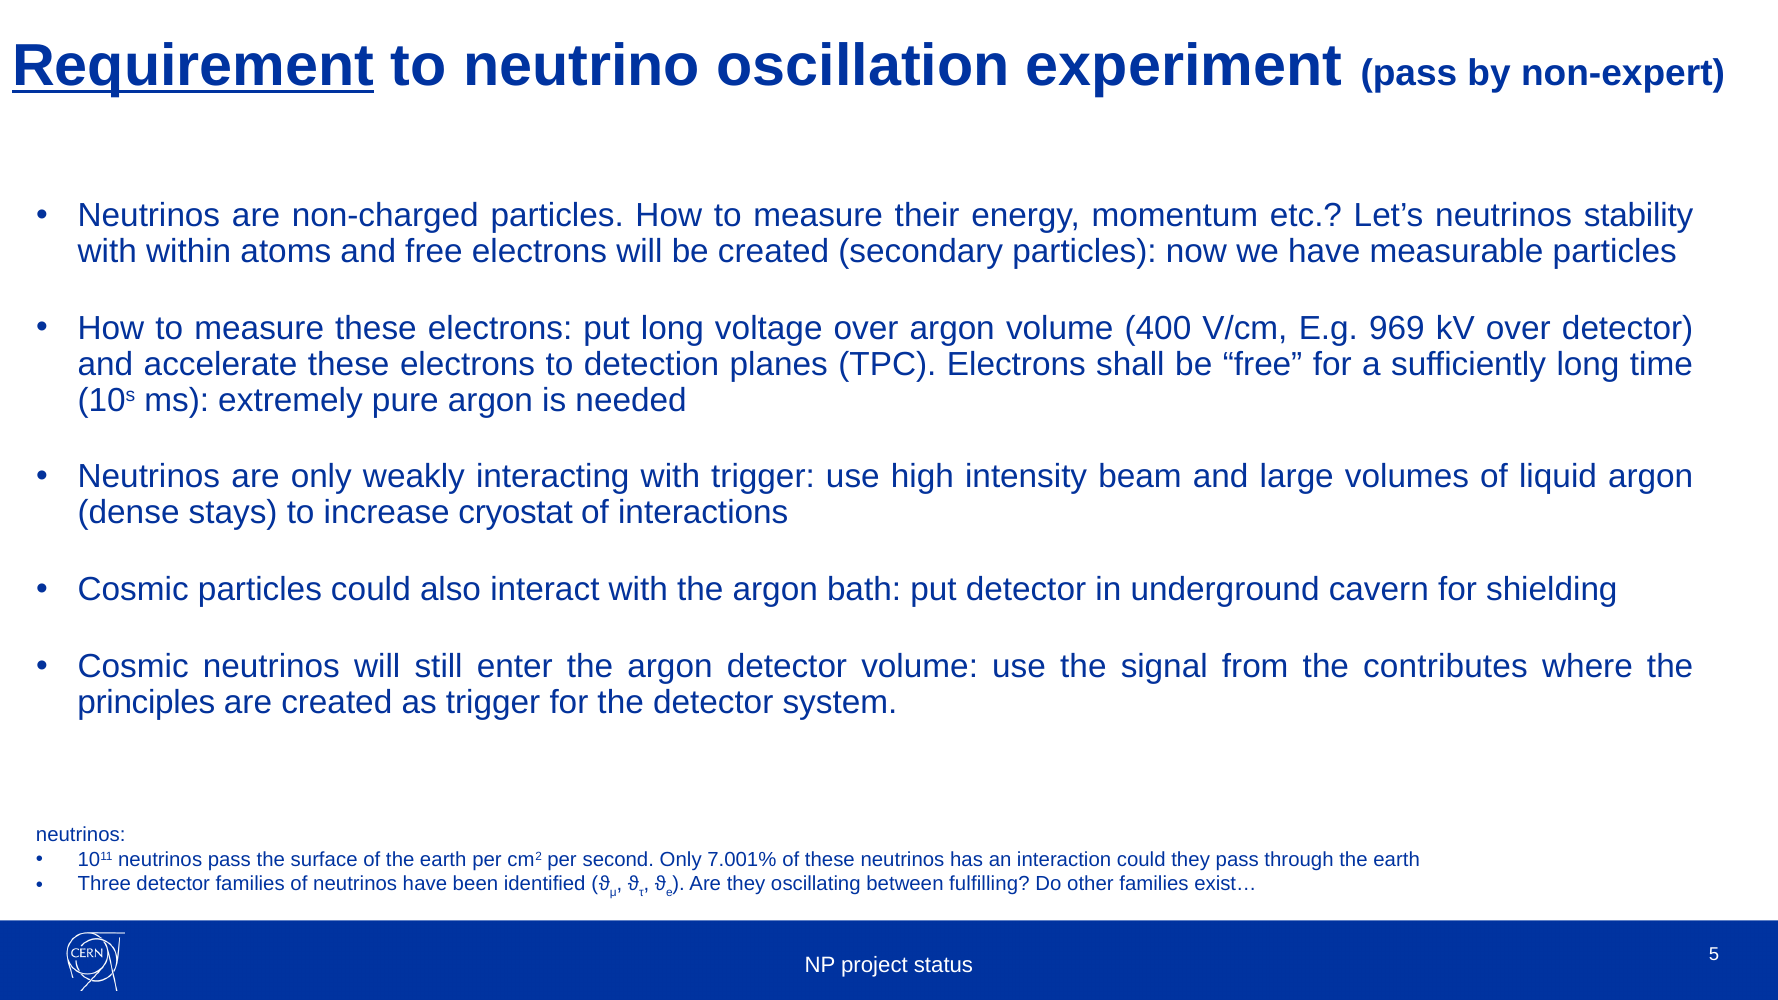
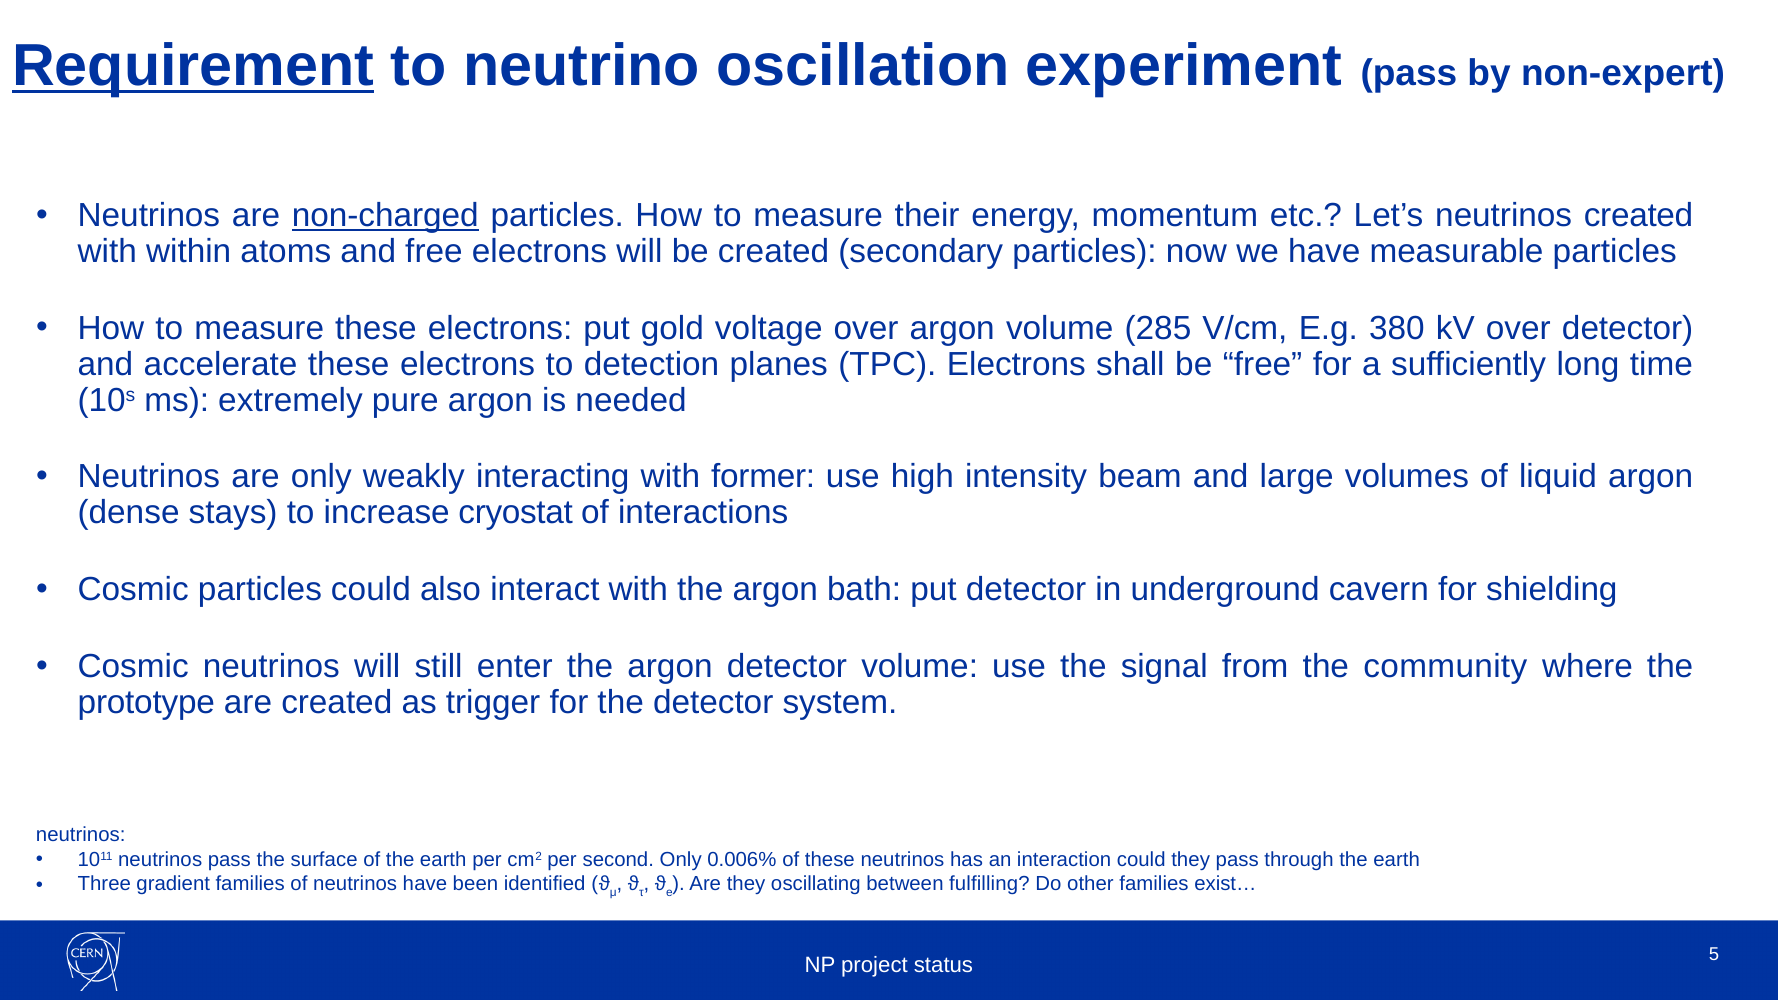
non-charged underline: none -> present
neutrinos stability: stability -> created
put long: long -> gold
400: 400 -> 285
969: 969 -> 380
with trigger: trigger -> former
contributes: contributes -> community
principles: principles -> prototype
7.001%: 7.001% -> 0.006%
Three detector: detector -> gradient
